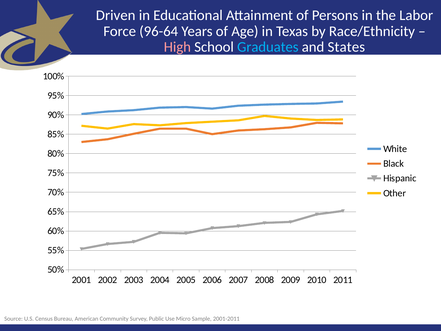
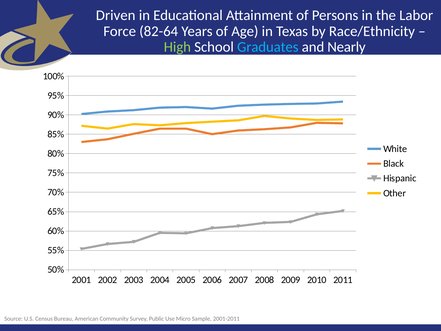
96-64: 96-64 -> 82-64
High colour: pink -> light green
States: States -> Nearly
